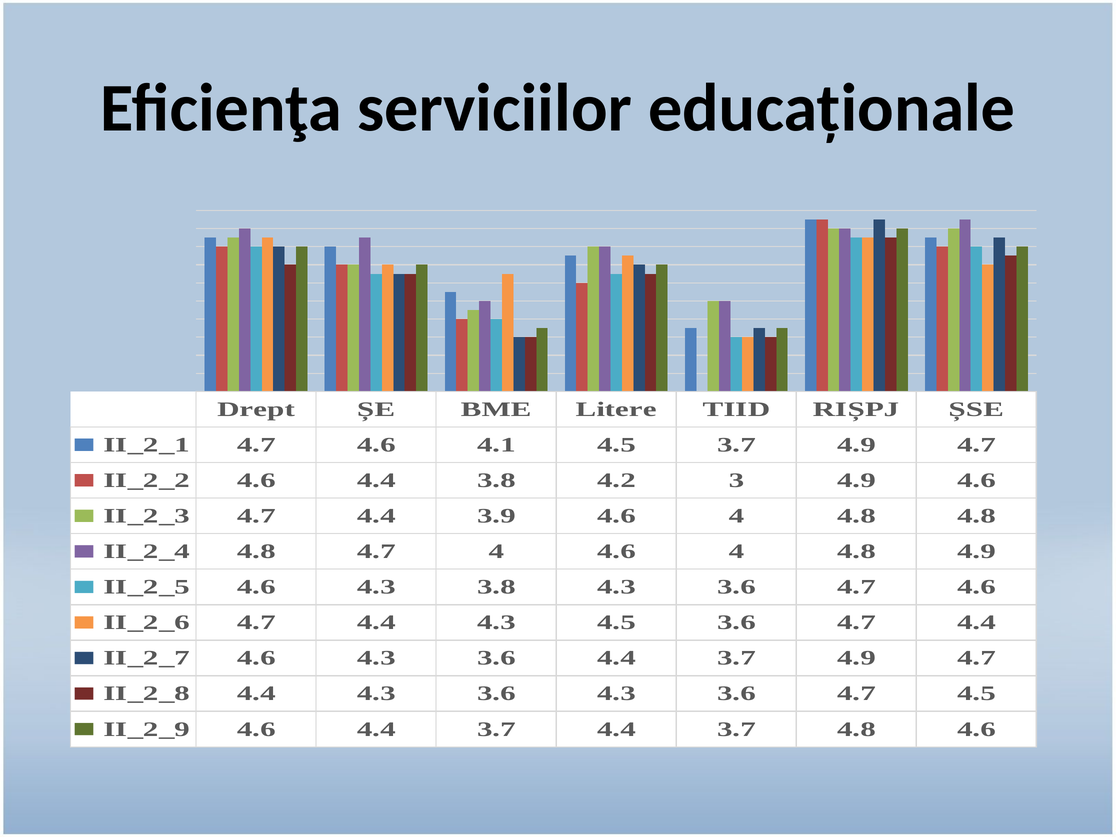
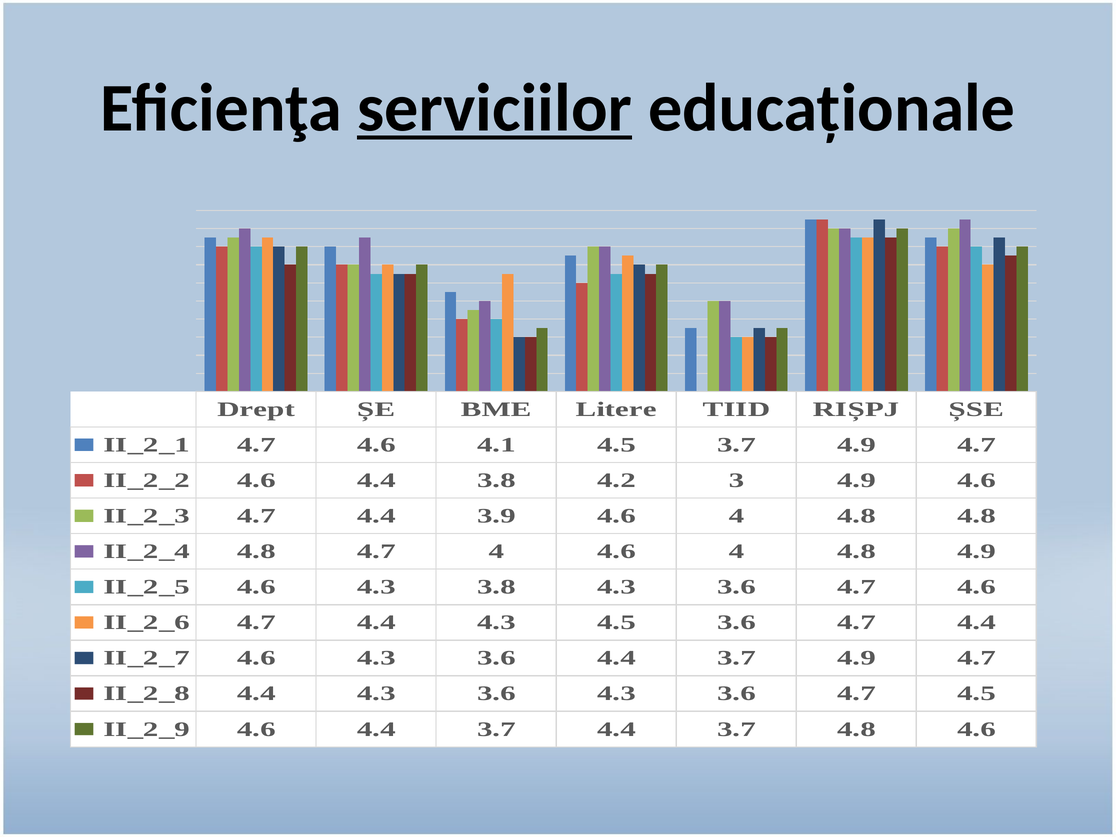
serviciilor underline: none -> present
